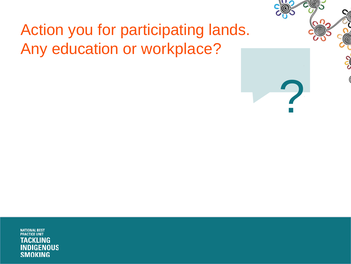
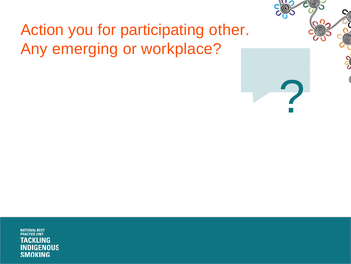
lands: lands -> other
education: education -> emerging
